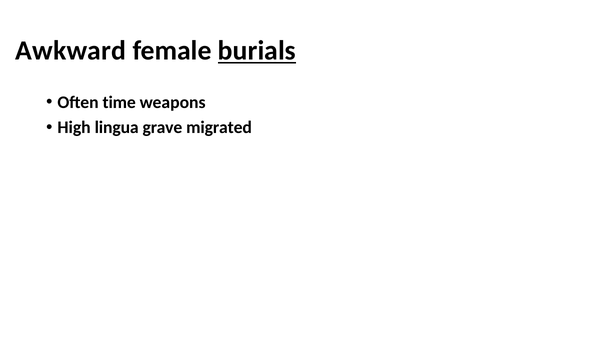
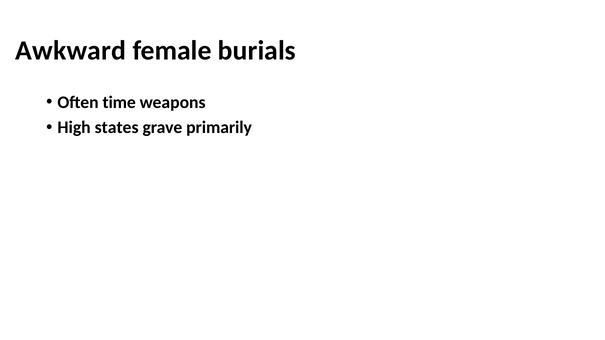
burials underline: present -> none
lingua: lingua -> states
migrated: migrated -> primarily
